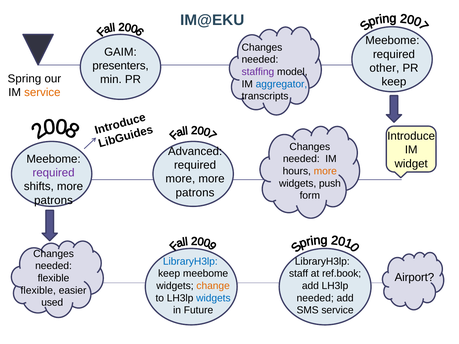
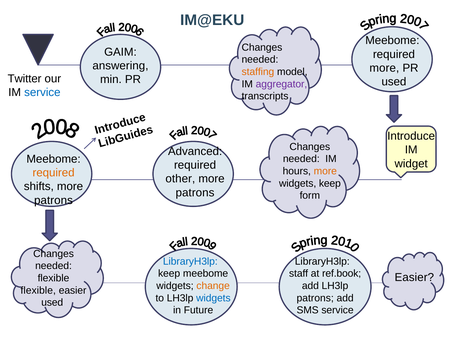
presenters: presenters -> answering
other at (384, 68): other -> more
staffing colour: purple -> orange
Spring: Spring -> Twitter
keep at (394, 82): keep -> used
aggregator colour: blue -> purple
service at (42, 93) colour: orange -> blue
required at (54, 173) colour: purple -> orange
more at (180, 179): more -> other
widgets push: push -> keep
Airport at (414, 278): Airport -> Easier
needed at (315, 298): needed -> patrons
